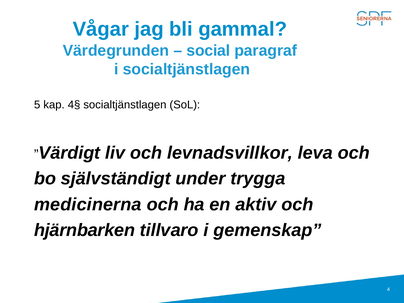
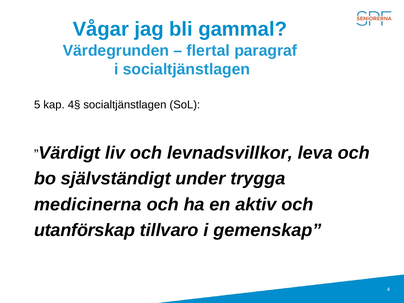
social: social -> flertal
hjärnbarken: hjärnbarken -> utanförskap
